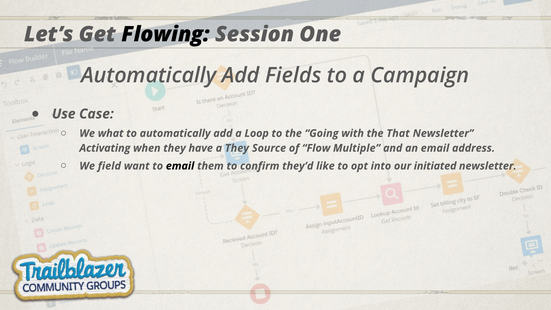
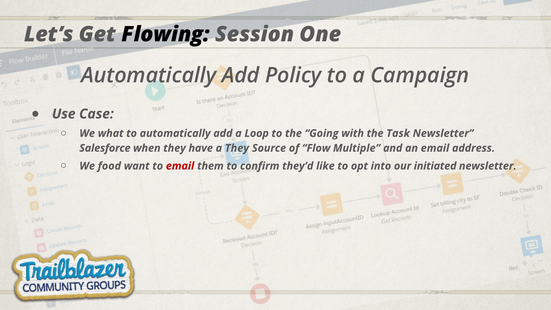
Fields: Fields -> Policy
That: That -> Task
Activating: Activating -> Salesforce
field: field -> food
email at (180, 166) colour: black -> red
